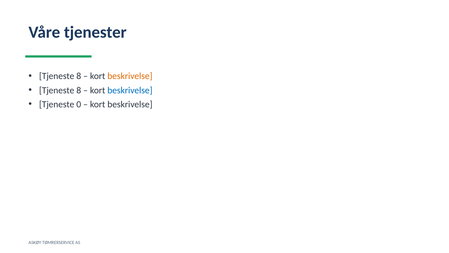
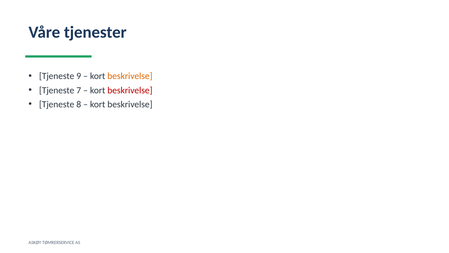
8 at (79, 76): 8 -> 9
8 at (79, 90): 8 -> 7
beskrivelse at (130, 90) colour: blue -> red
0: 0 -> 8
